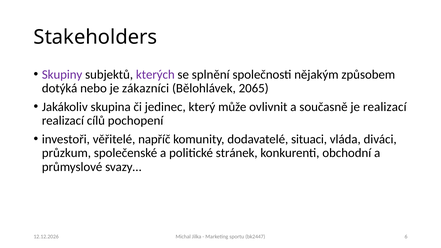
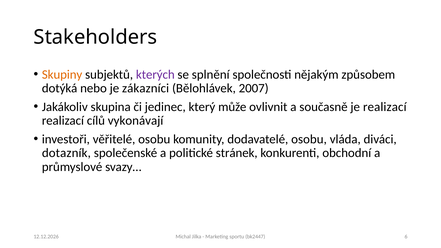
Skupiny colour: purple -> orange
2065: 2065 -> 2007
pochopení: pochopení -> vykonávají
věřitelé napříč: napříč -> osobu
dodavatelé situaci: situaci -> osobu
průzkum: průzkum -> dotazník
